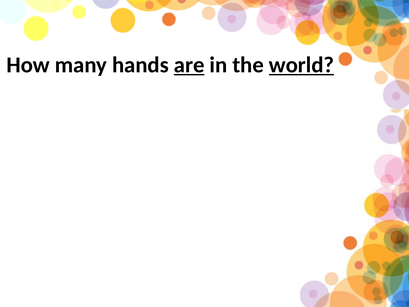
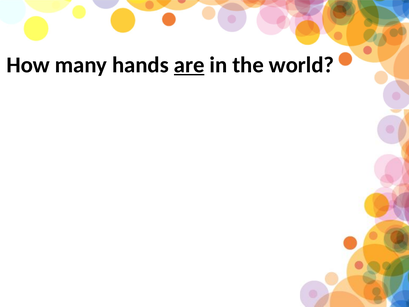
world underline: present -> none
